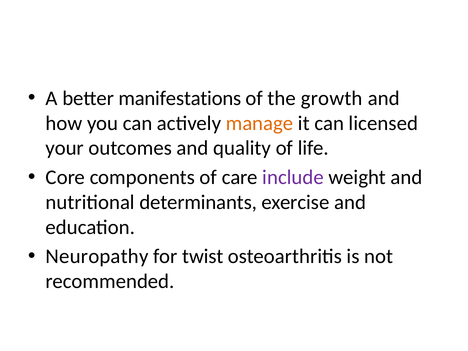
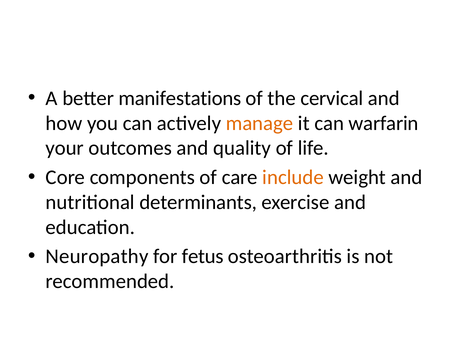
growth: growth -> cervical
licensed: licensed -> warfarin
include colour: purple -> orange
twist: twist -> fetus
